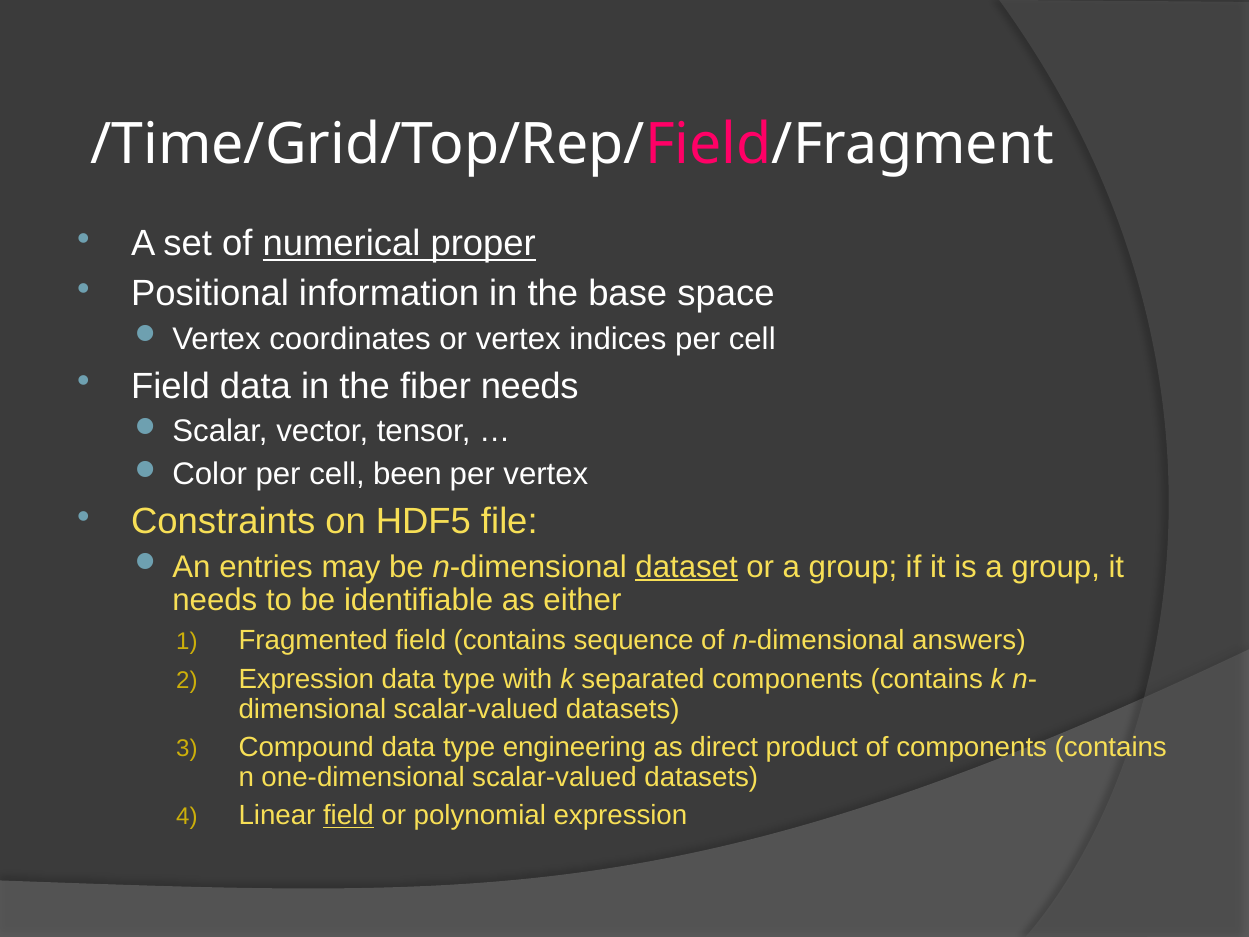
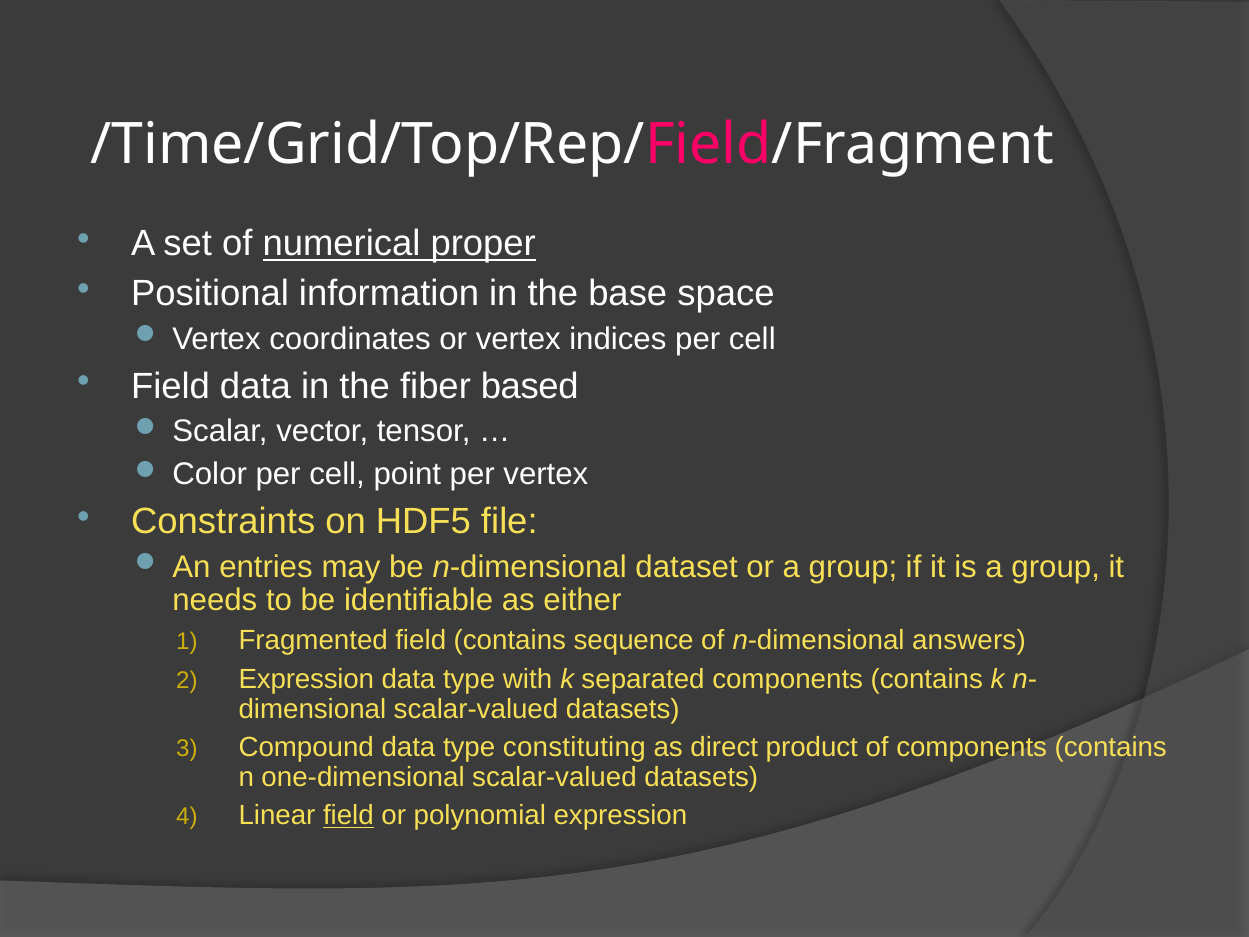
fiber needs: needs -> based
been: been -> point
dataset underline: present -> none
engineering: engineering -> constituting
